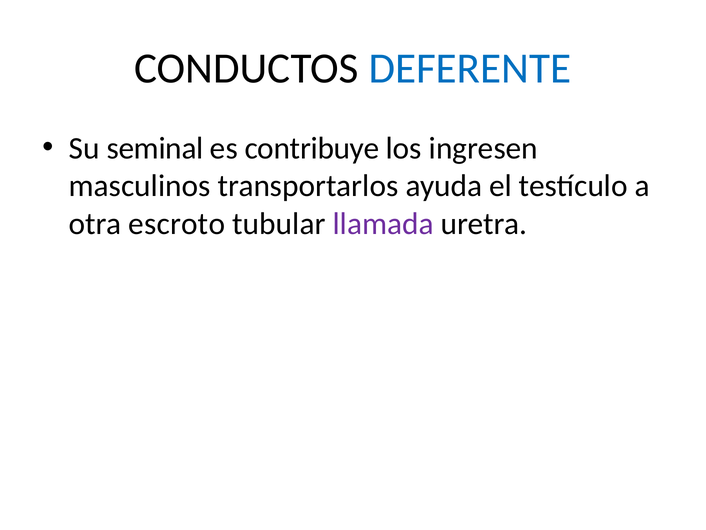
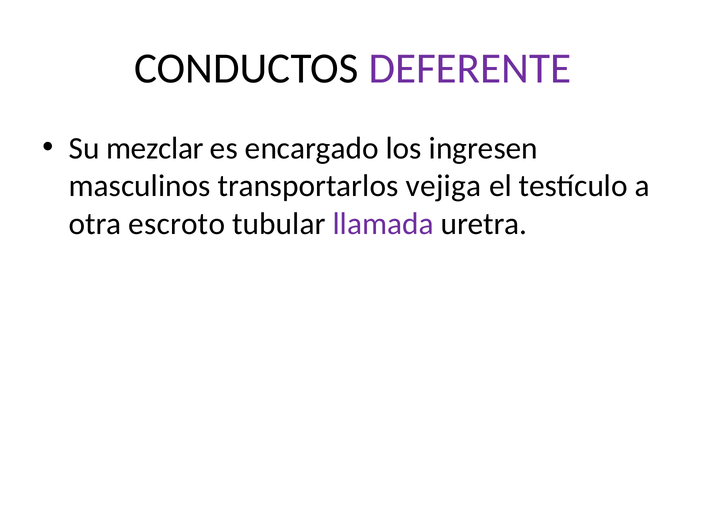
DEFERENTE colour: blue -> purple
seminal: seminal -> mezclar
contribuye: contribuye -> encargado
ayuda: ayuda -> vejiga
